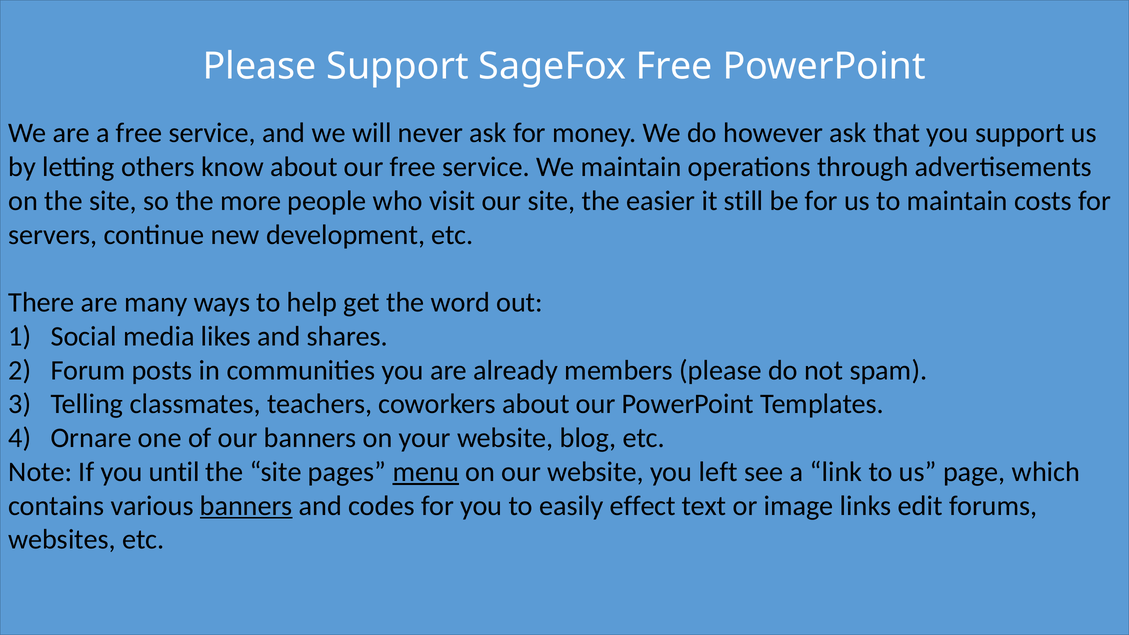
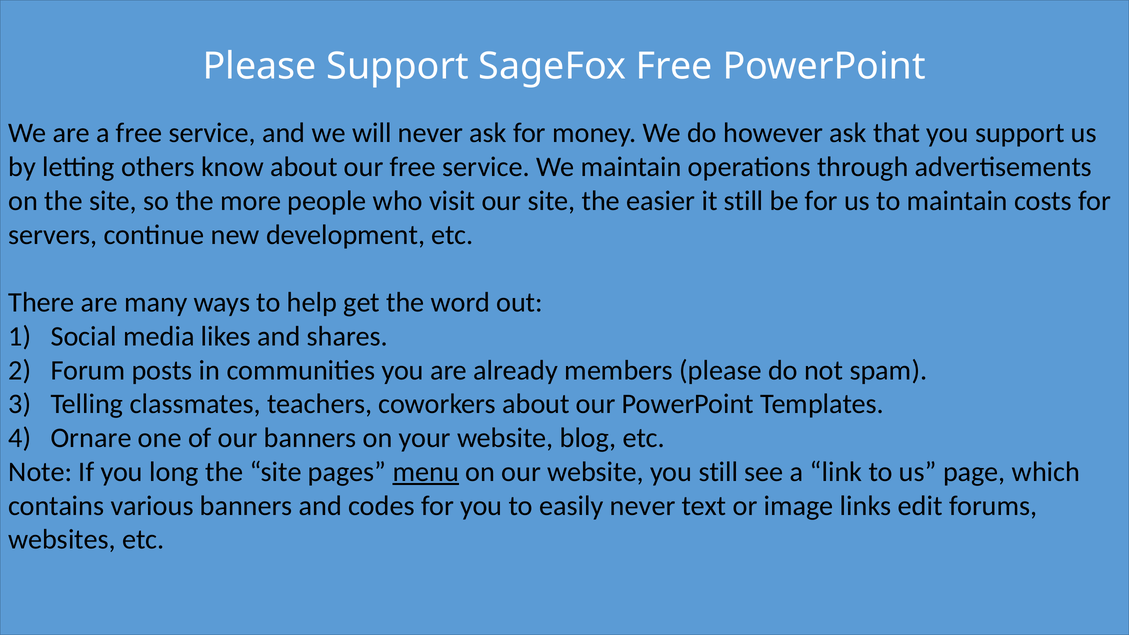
until: until -> long
you left: left -> still
banners at (246, 506) underline: present -> none
easily effect: effect -> never
